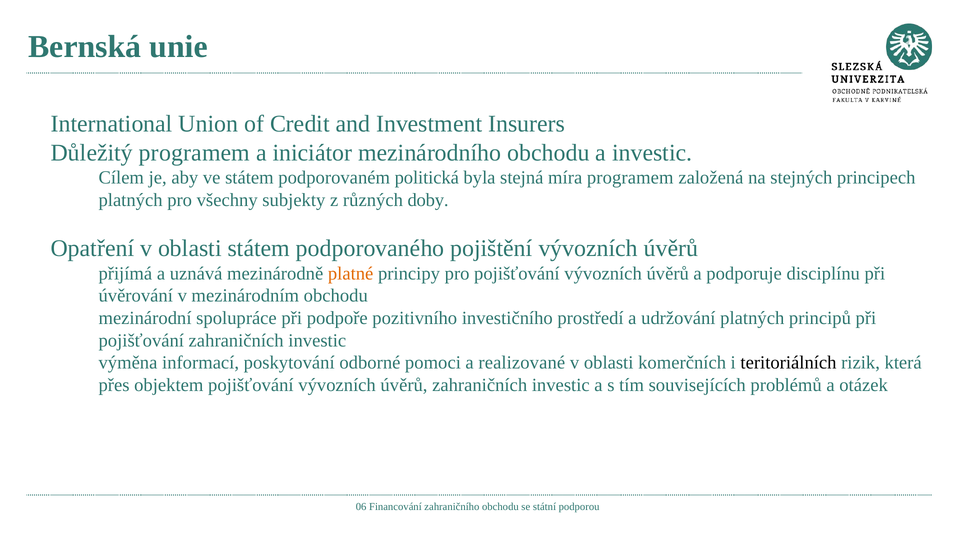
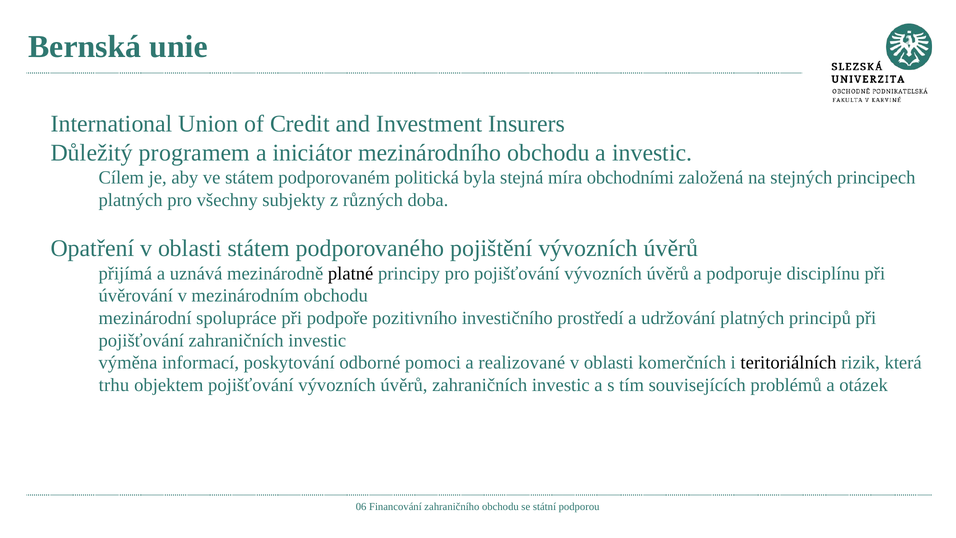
míra programem: programem -> obchodními
doby: doby -> doba
platné colour: orange -> black
přes: přes -> trhu
